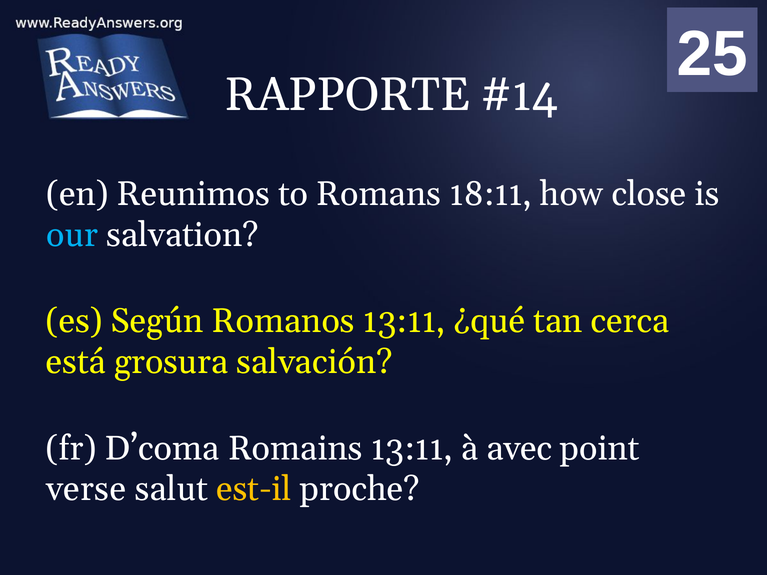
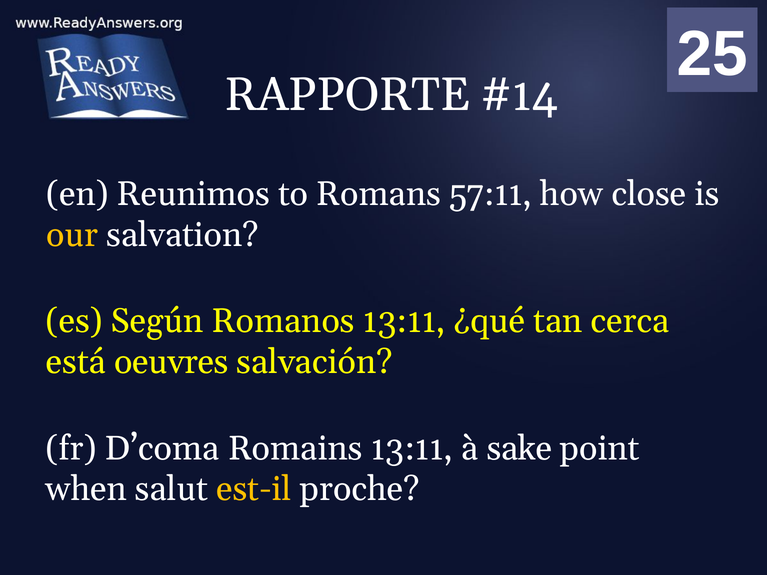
18:11: 18:11 -> 57:11
our colour: light blue -> yellow
grosura: grosura -> oeuvres
avec: avec -> sake
verse: verse -> when
